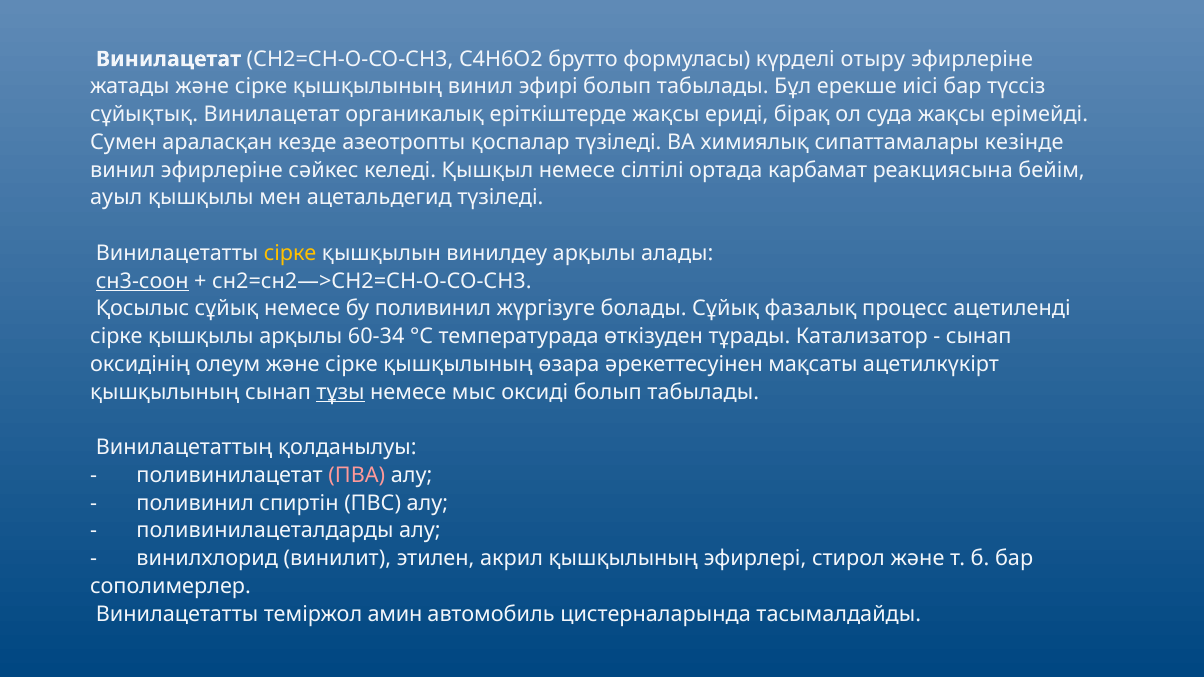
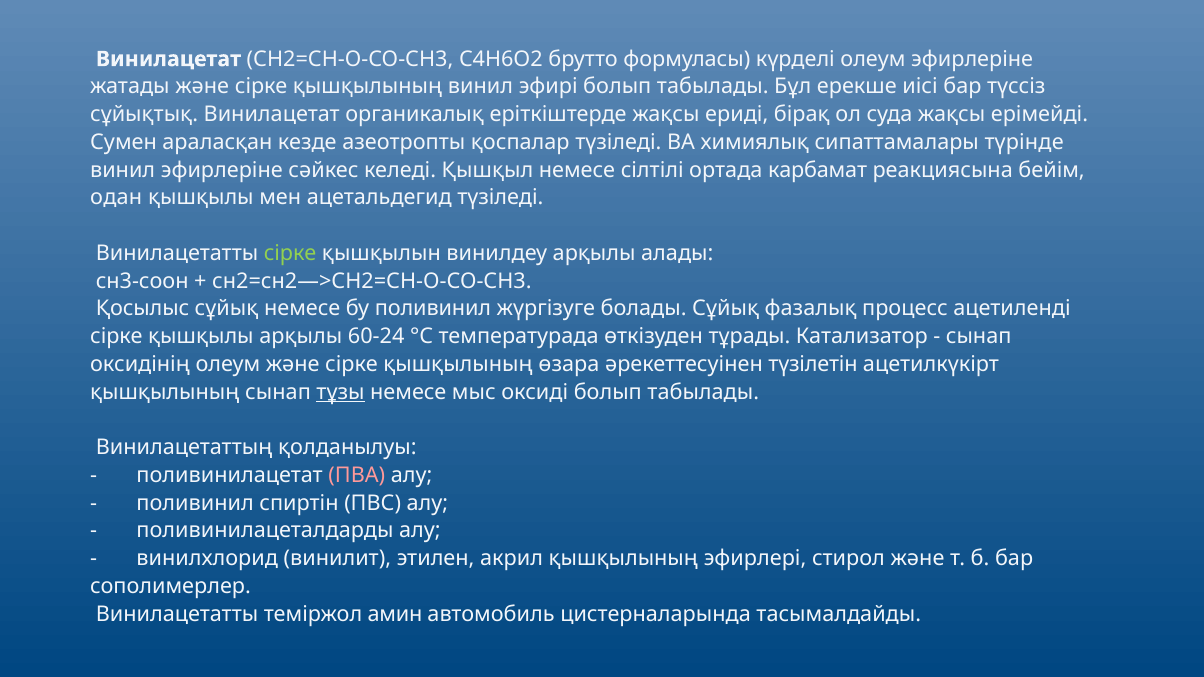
күрделі отыру: отыру -> олеум
кезінде: кезінде -> түрінде
ауыл: ауыл -> одан
сірке at (290, 253) colour: yellow -> light green
сн3-соон underline: present -> none
60-34: 60-34 -> 60-24
мақсаты: мақсаты -> түзілетін
